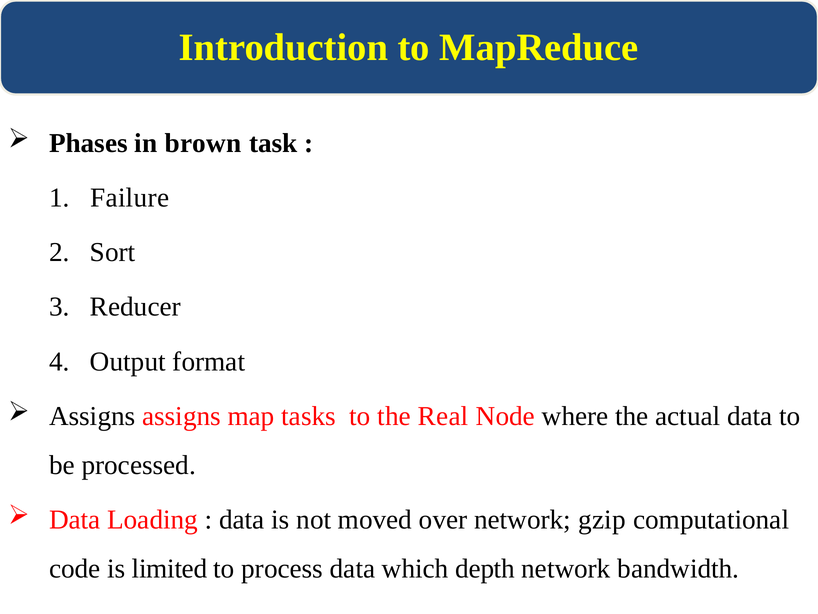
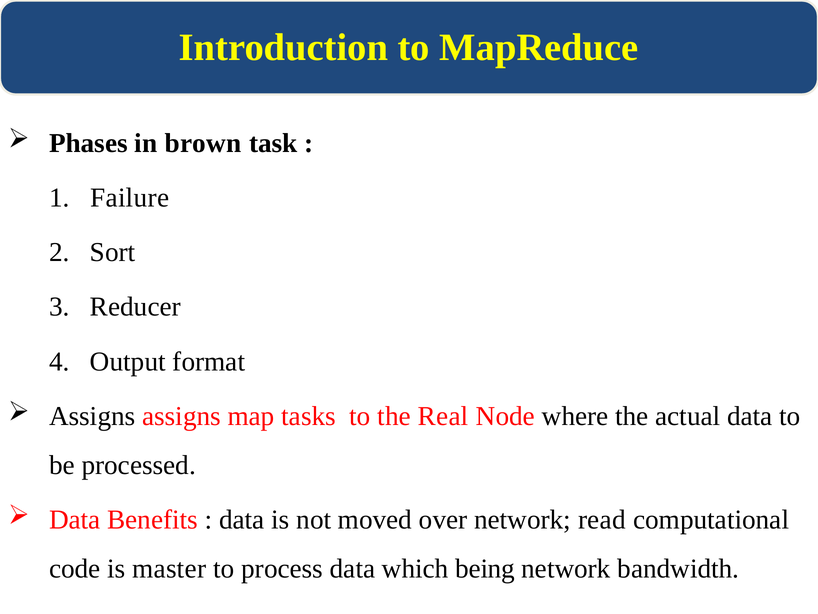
Loading: Loading -> Benefits
gzip: gzip -> read
limited: limited -> master
depth: depth -> being
